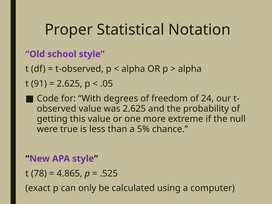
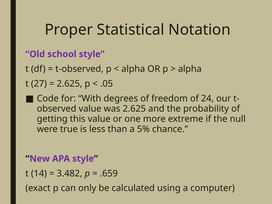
91: 91 -> 27
78: 78 -> 14
4.865: 4.865 -> 3.482
.525: .525 -> .659
